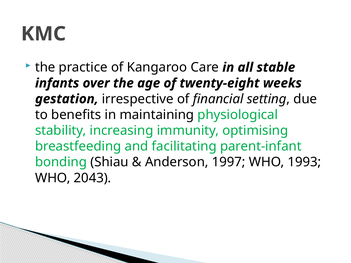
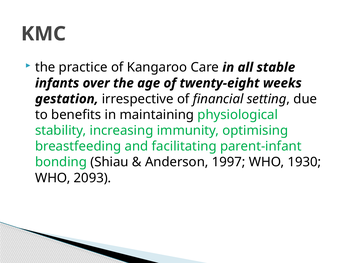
1993: 1993 -> 1930
2043: 2043 -> 2093
